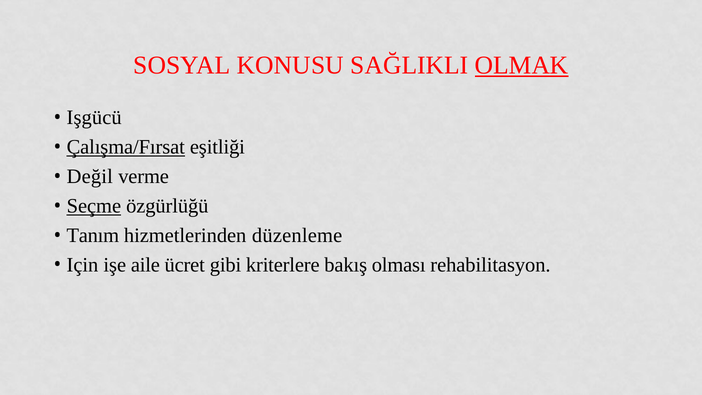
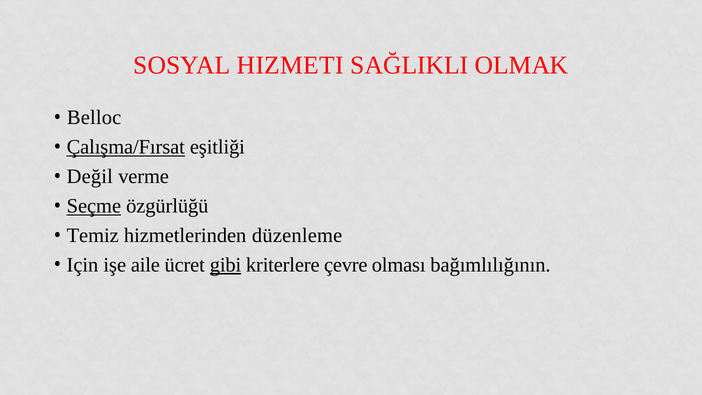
KONUSU: KONUSU -> HIZMETI
OLMAK underline: present -> none
Işgücü: Işgücü -> Belloc
Tanım: Tanım -> Temiz
gibi underline: none -> present
bakış: bakış -> çevre
rehabilitasyon: rehabilitasyon -> bağımlılığının
